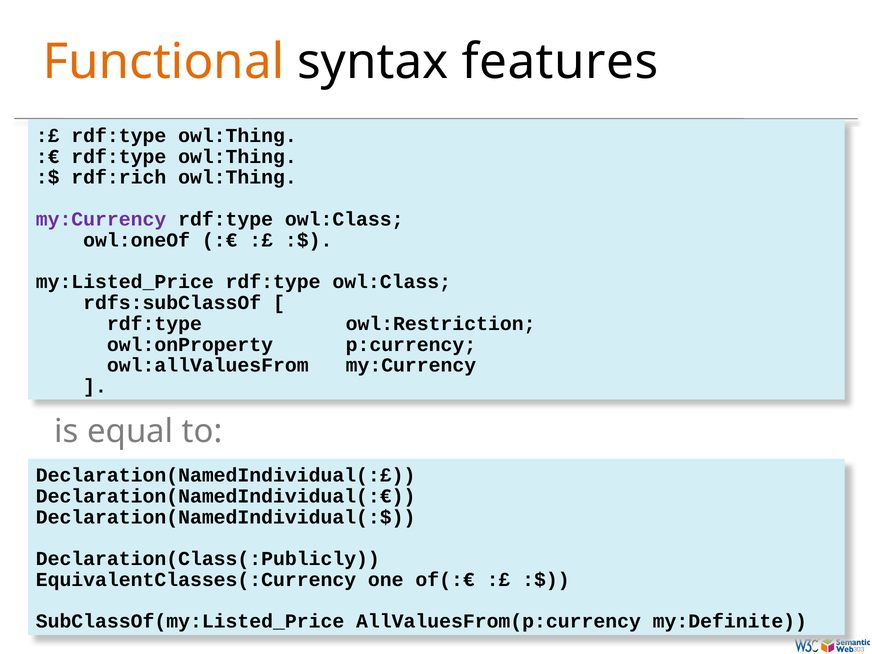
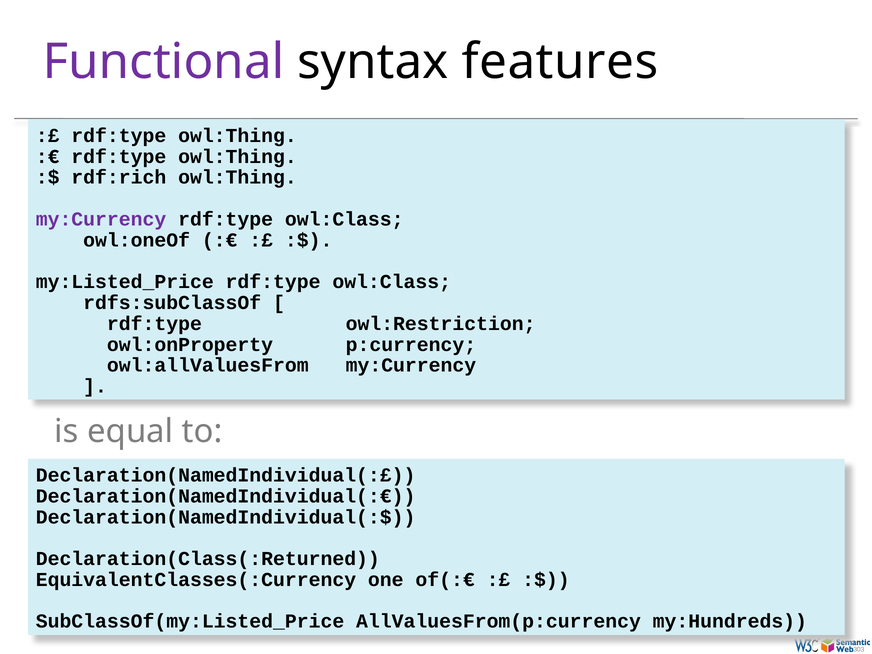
Functional colour: orange -> purple
Declaration(Class(:Publicly: Declaration(Class(:Publicly -> Declaration(Class(:Returned
my:Definite: my:Definite -> my:Hundreds
